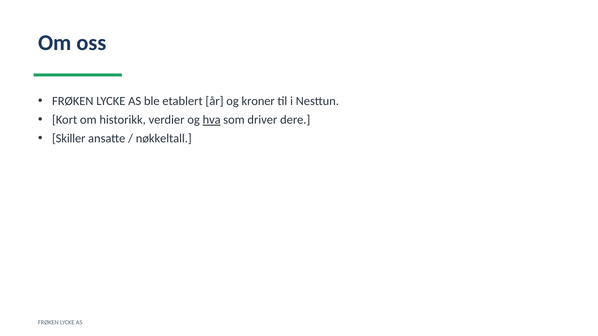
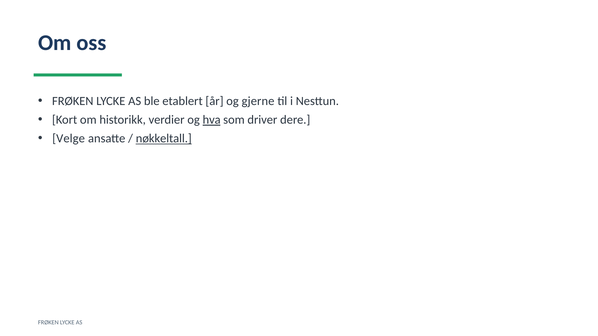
kroner: kroner -> gjerne
Skiller: Skiller -> Velge
nøkkeltall underline: none -> present
